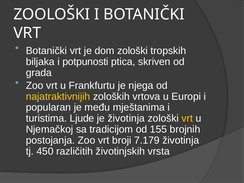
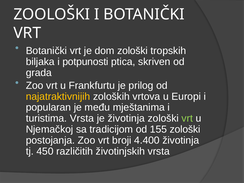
njega: njega -> prilog
turistima Ljude: Ljude -> Vrsta
vrt at (187, 118) colour: yellow -> light green
155 brojnih: brojnih -> zološki
7.179: 7.179 -> 4.400
